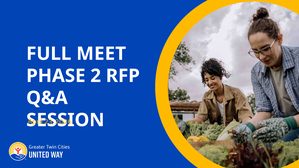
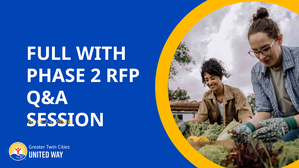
MEET: MEET -> WITH
